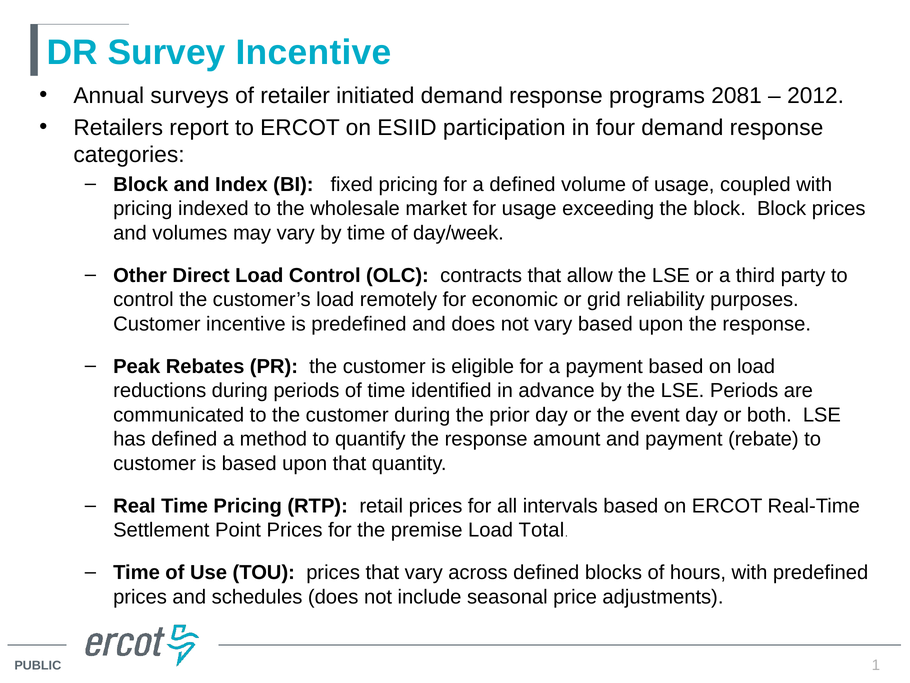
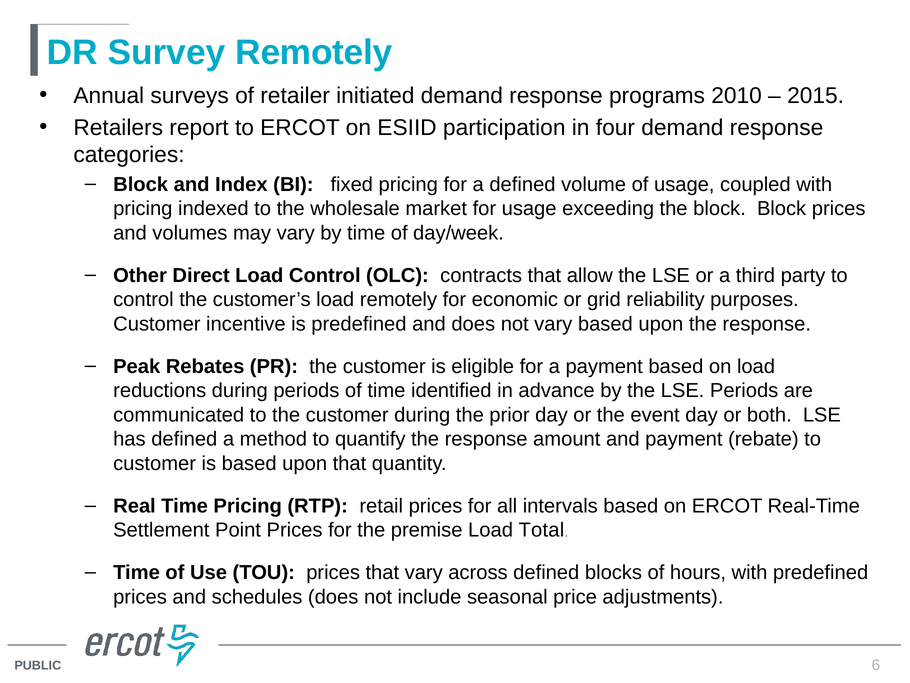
Survey Incentive: Incentive -> Remotely
2081: 2081 -> 2010
2012: 2012 -> 2015
1: 1 -> 6
